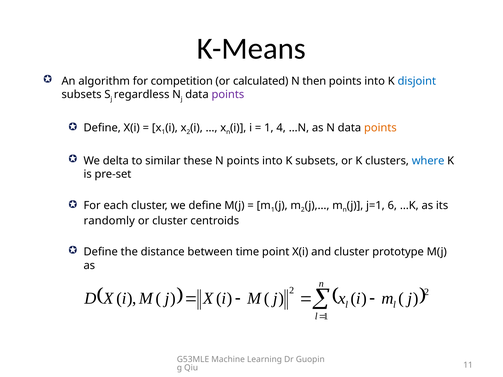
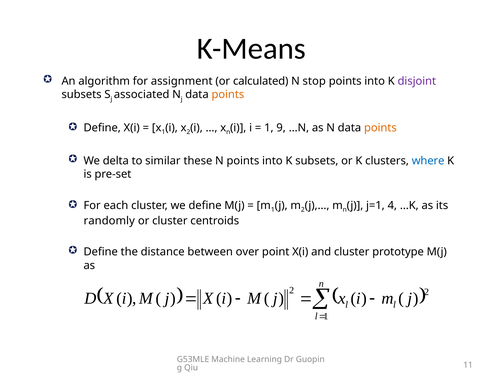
competition: competition -> assignment
then: then -> stop
disjoint colour: blue -> purple
regardless: regardless -> associated
points at (228, 95) colour: purple -> orange
4: 4 -> 9
6: 6 -> 4
time: time -> over
